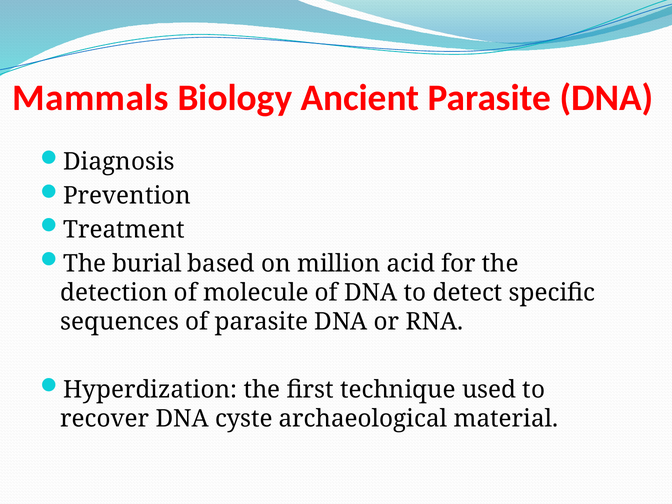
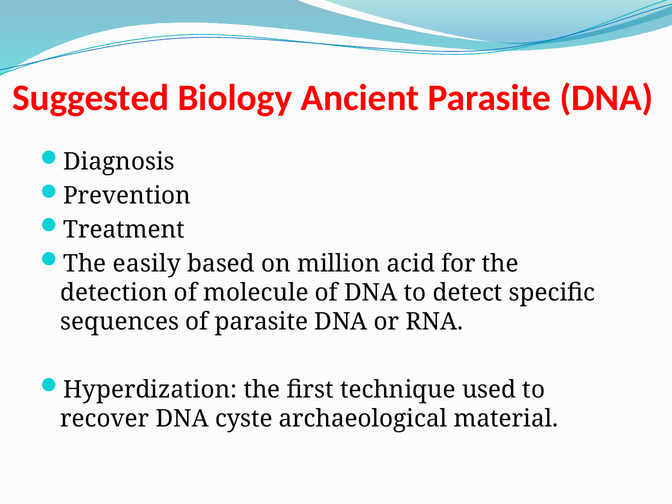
Mammals: Mammals -> Suggested
burial: burial -> easily
